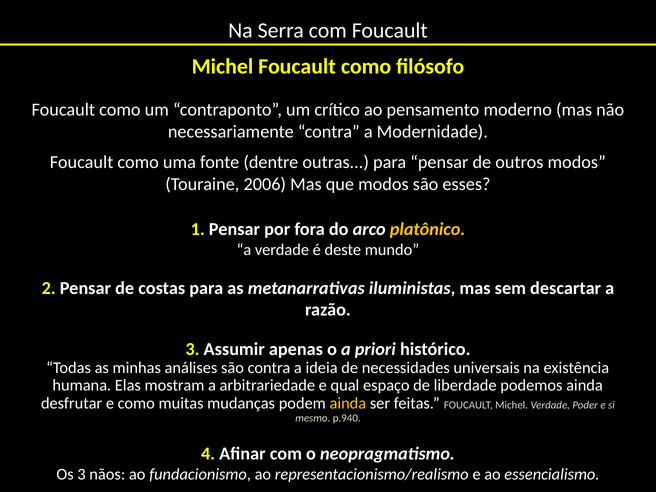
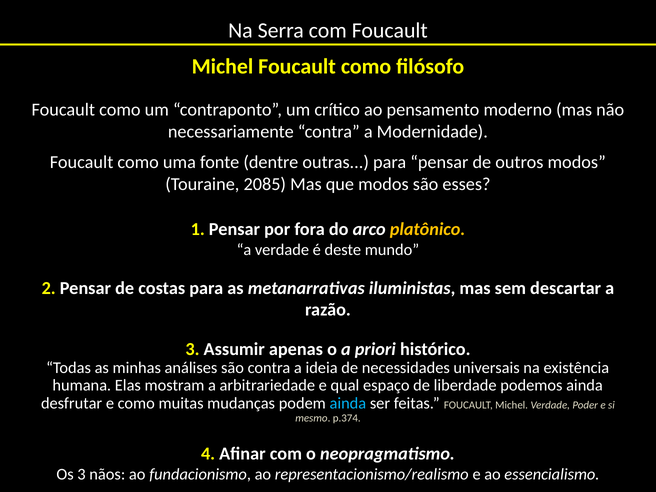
2006: 2006 -> 2085
ainda at (348, 403) colour: yellow -> light blue
p.940: p.940 -> p.374
